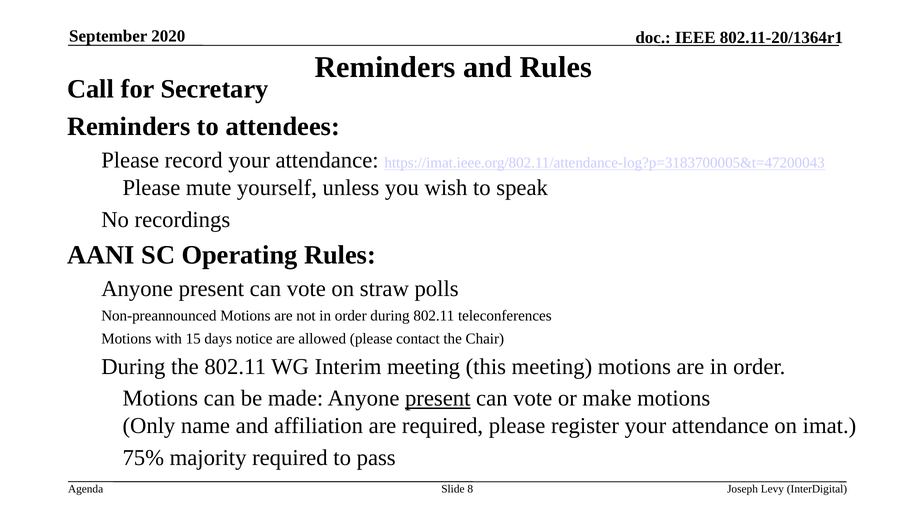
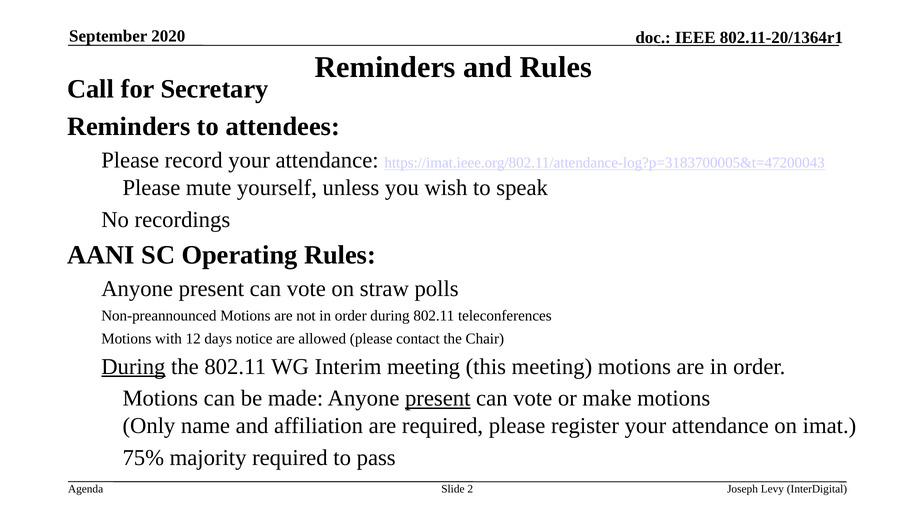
15: 15 -> 12
During at (133, 367) underline: none -> present
8: 8 -> 2
